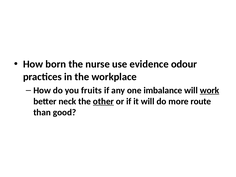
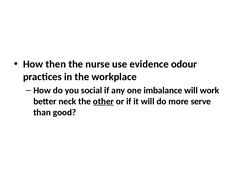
born: born -> then
fruits: fruits -> social
work underline: present -> none
route: route -> serve
